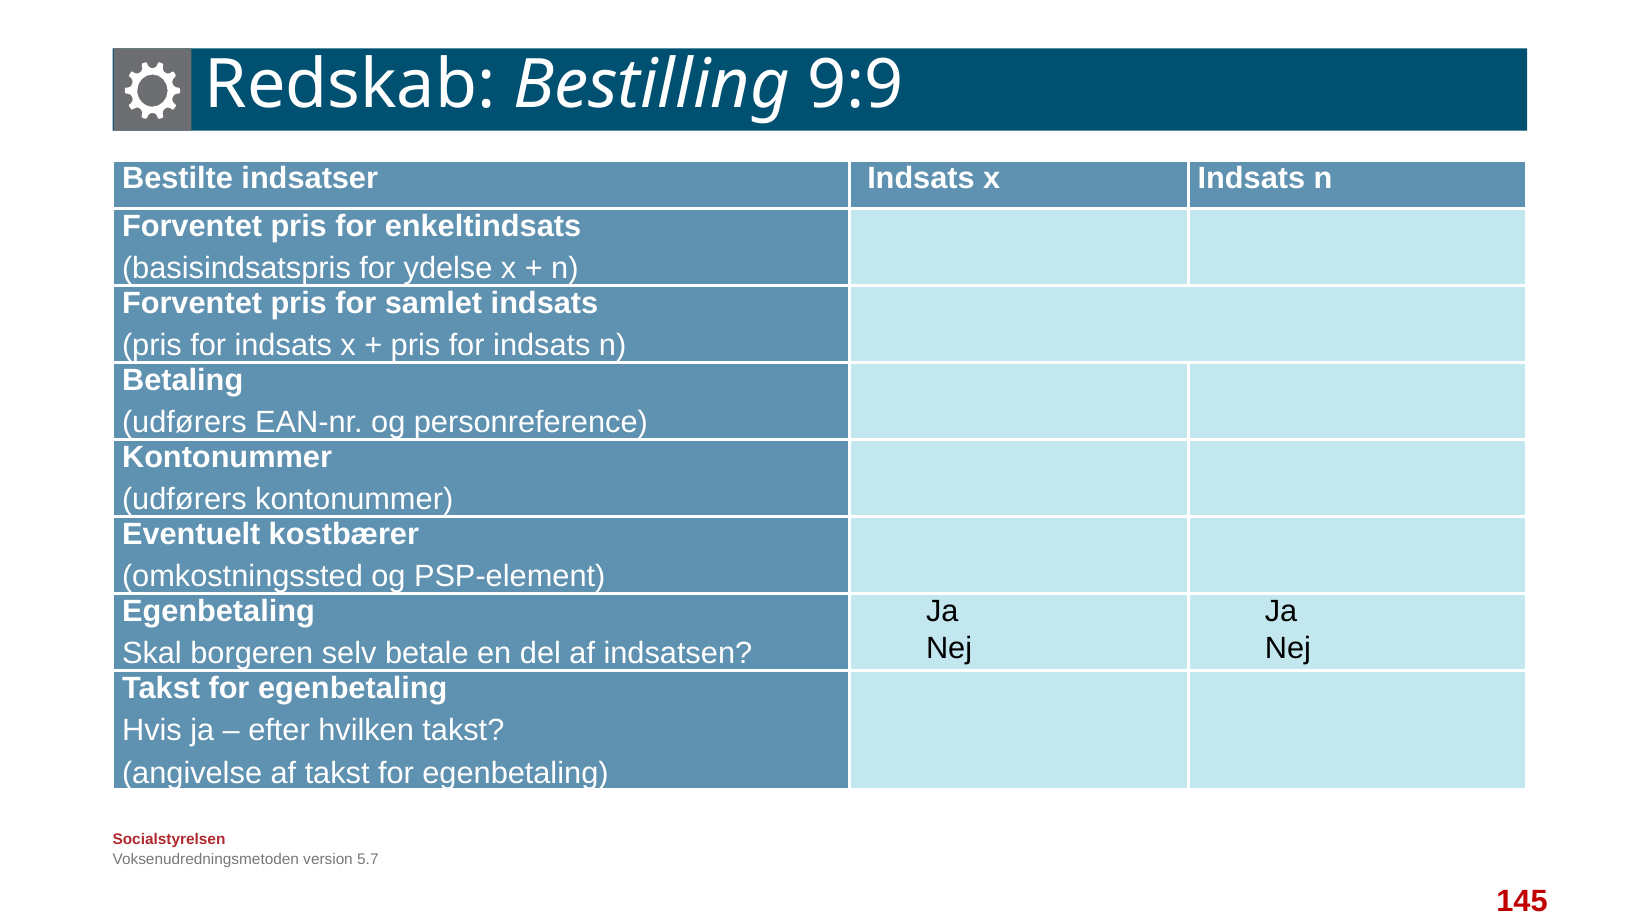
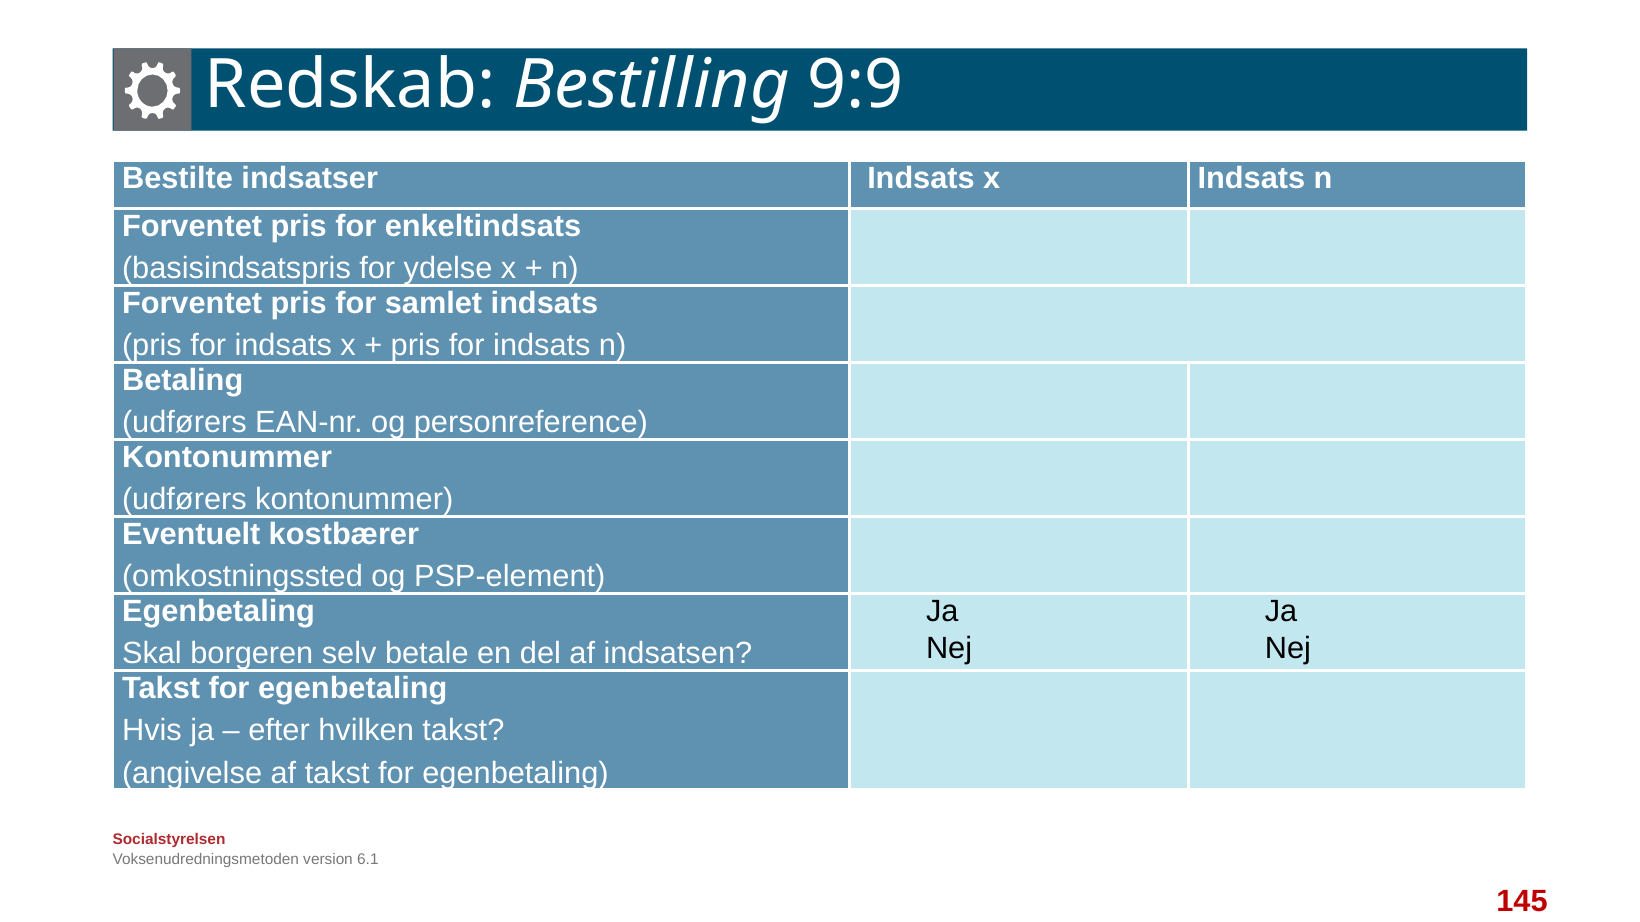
5.7: 5.7 -> 6.1
